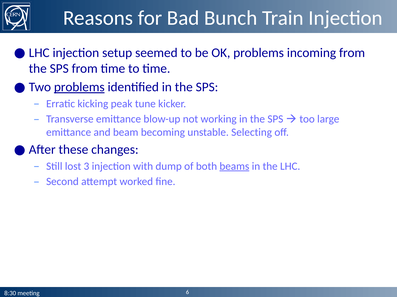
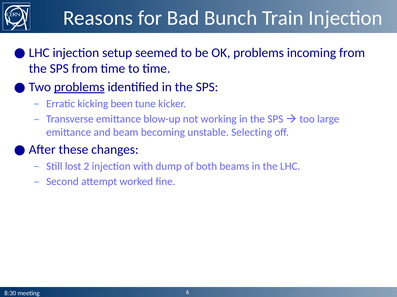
peak: peak -> been
3: 3 -> 2
beams underline: present -> none
